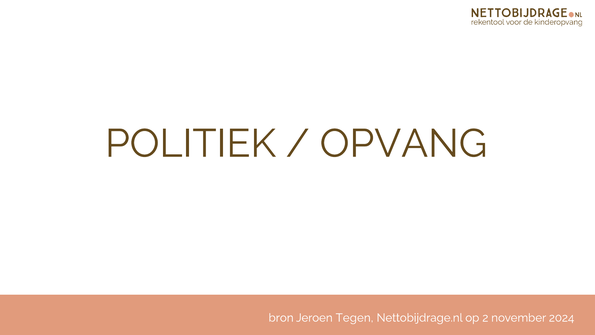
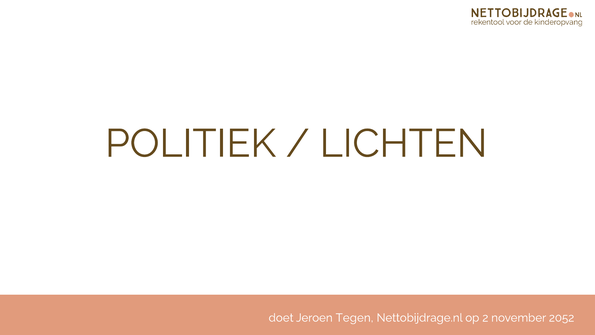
OPVANG: OPVANG -> LICHTEN
bron: bron -> doet
2024: 2024 -> 2052
